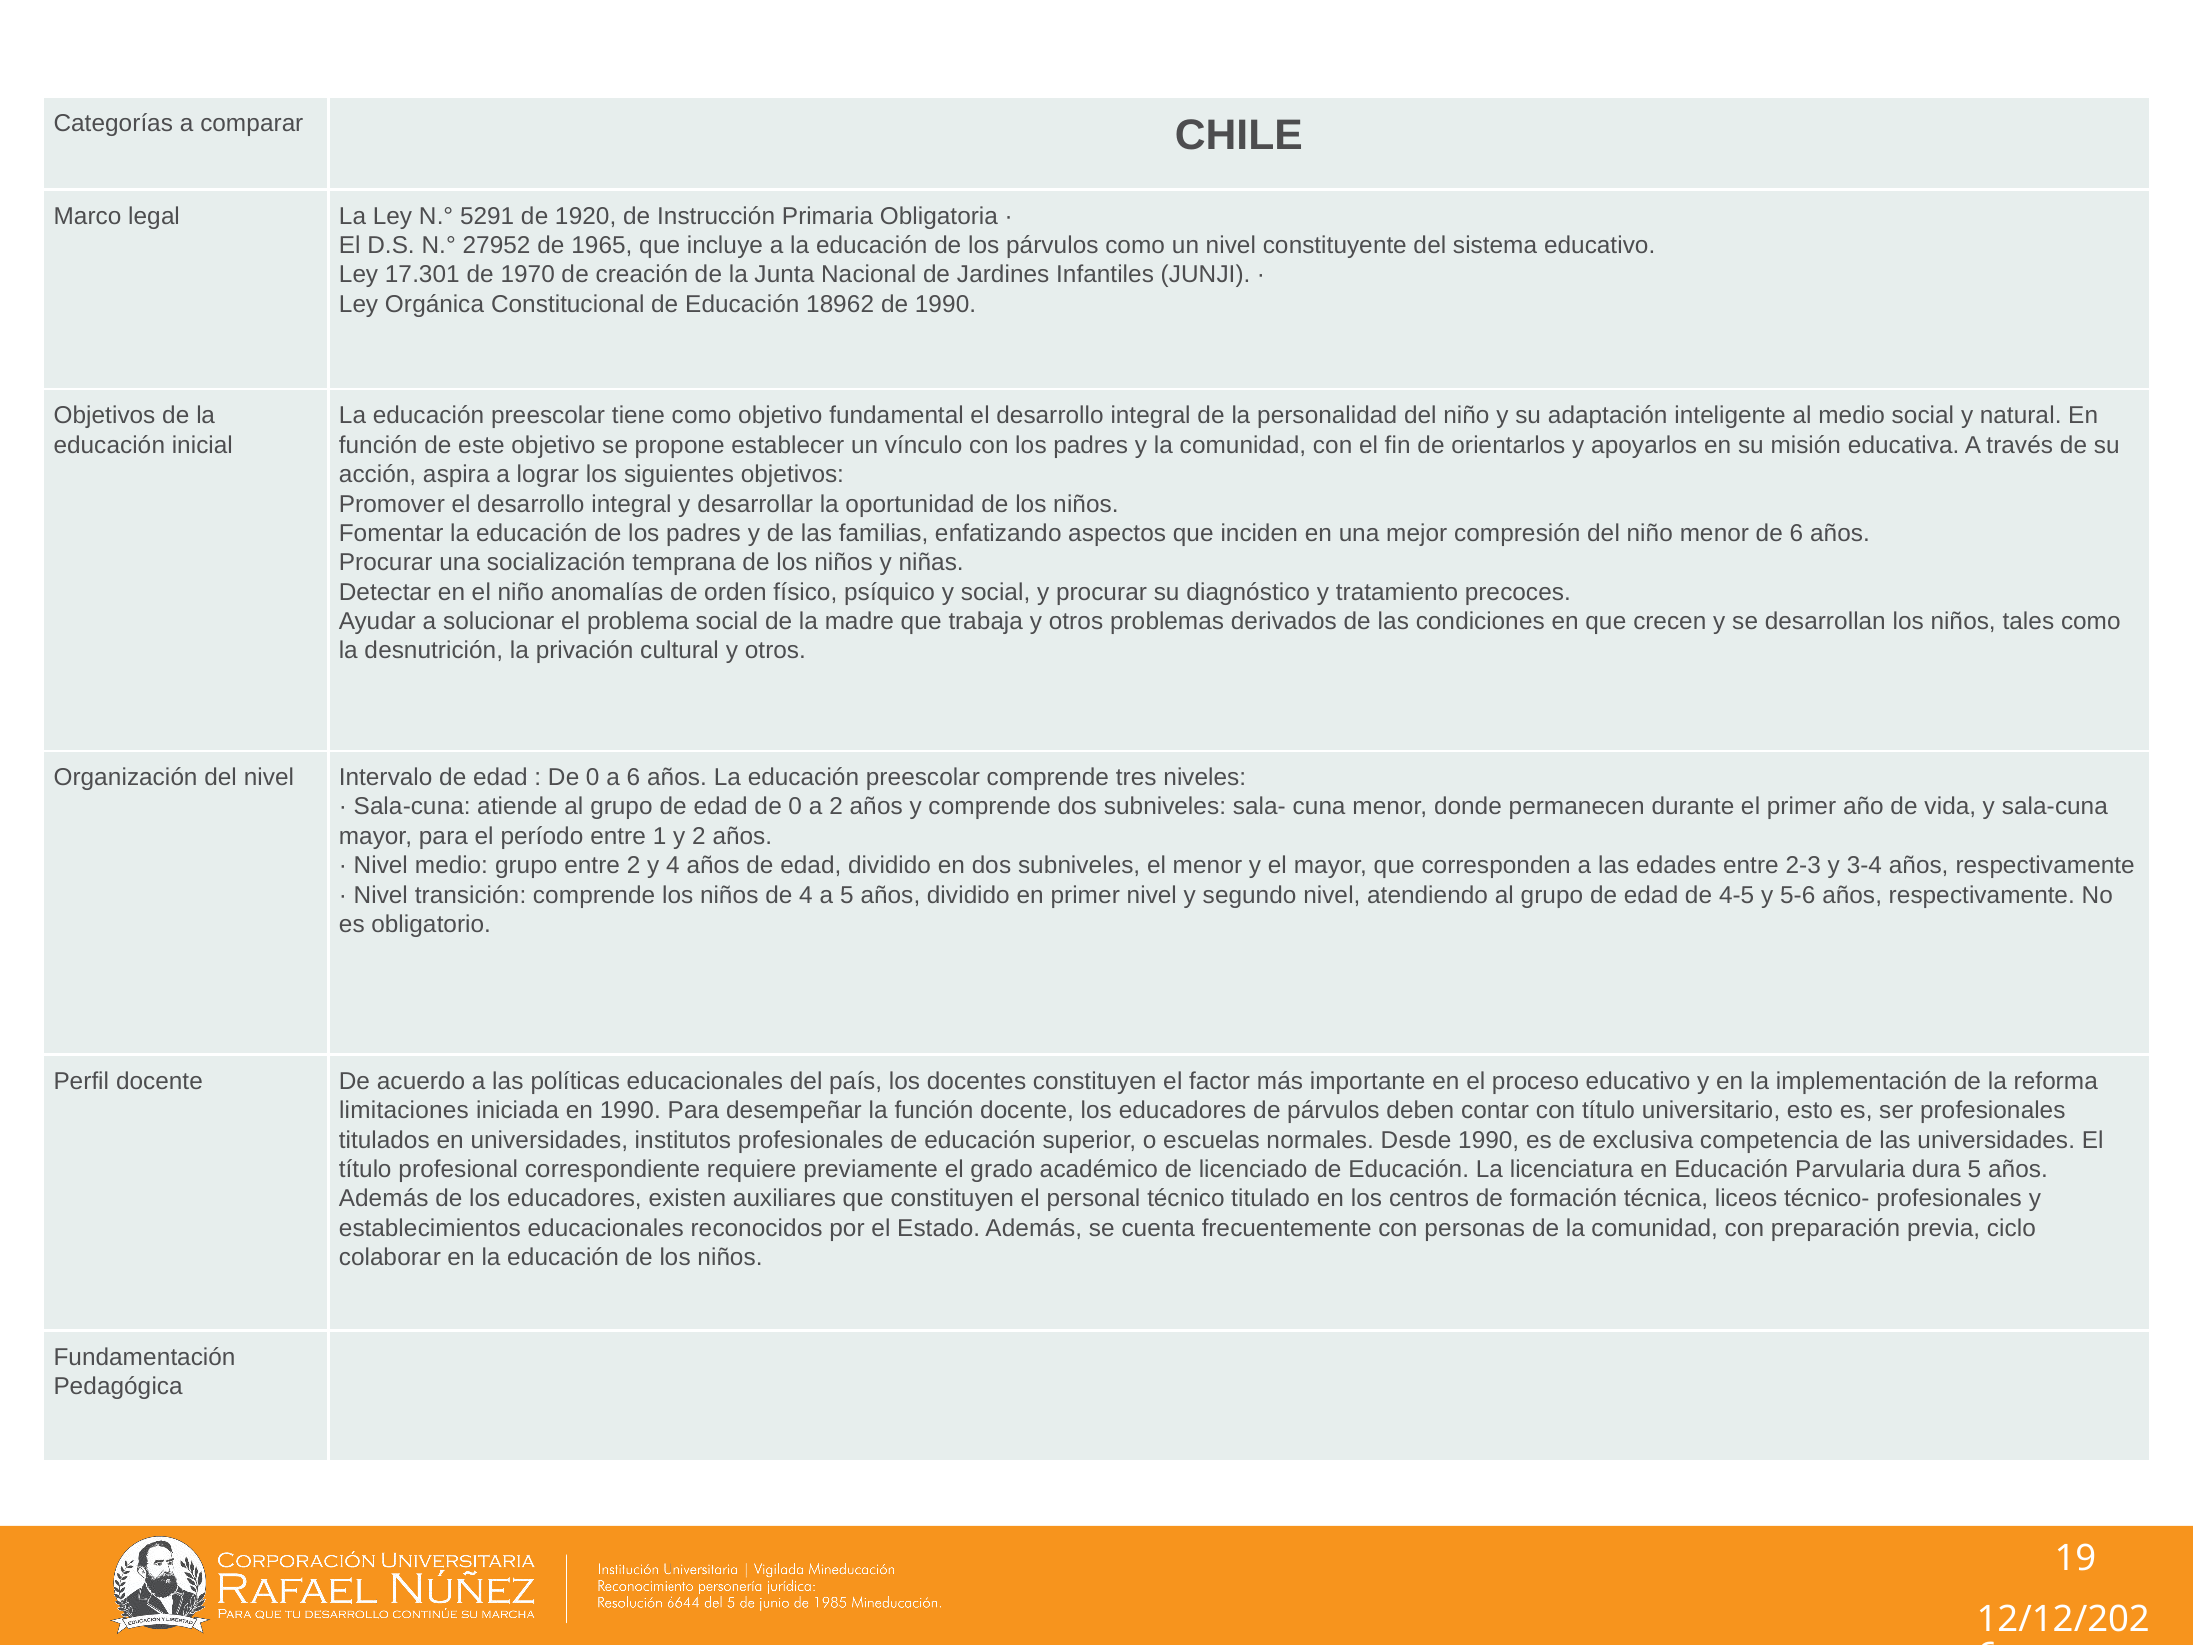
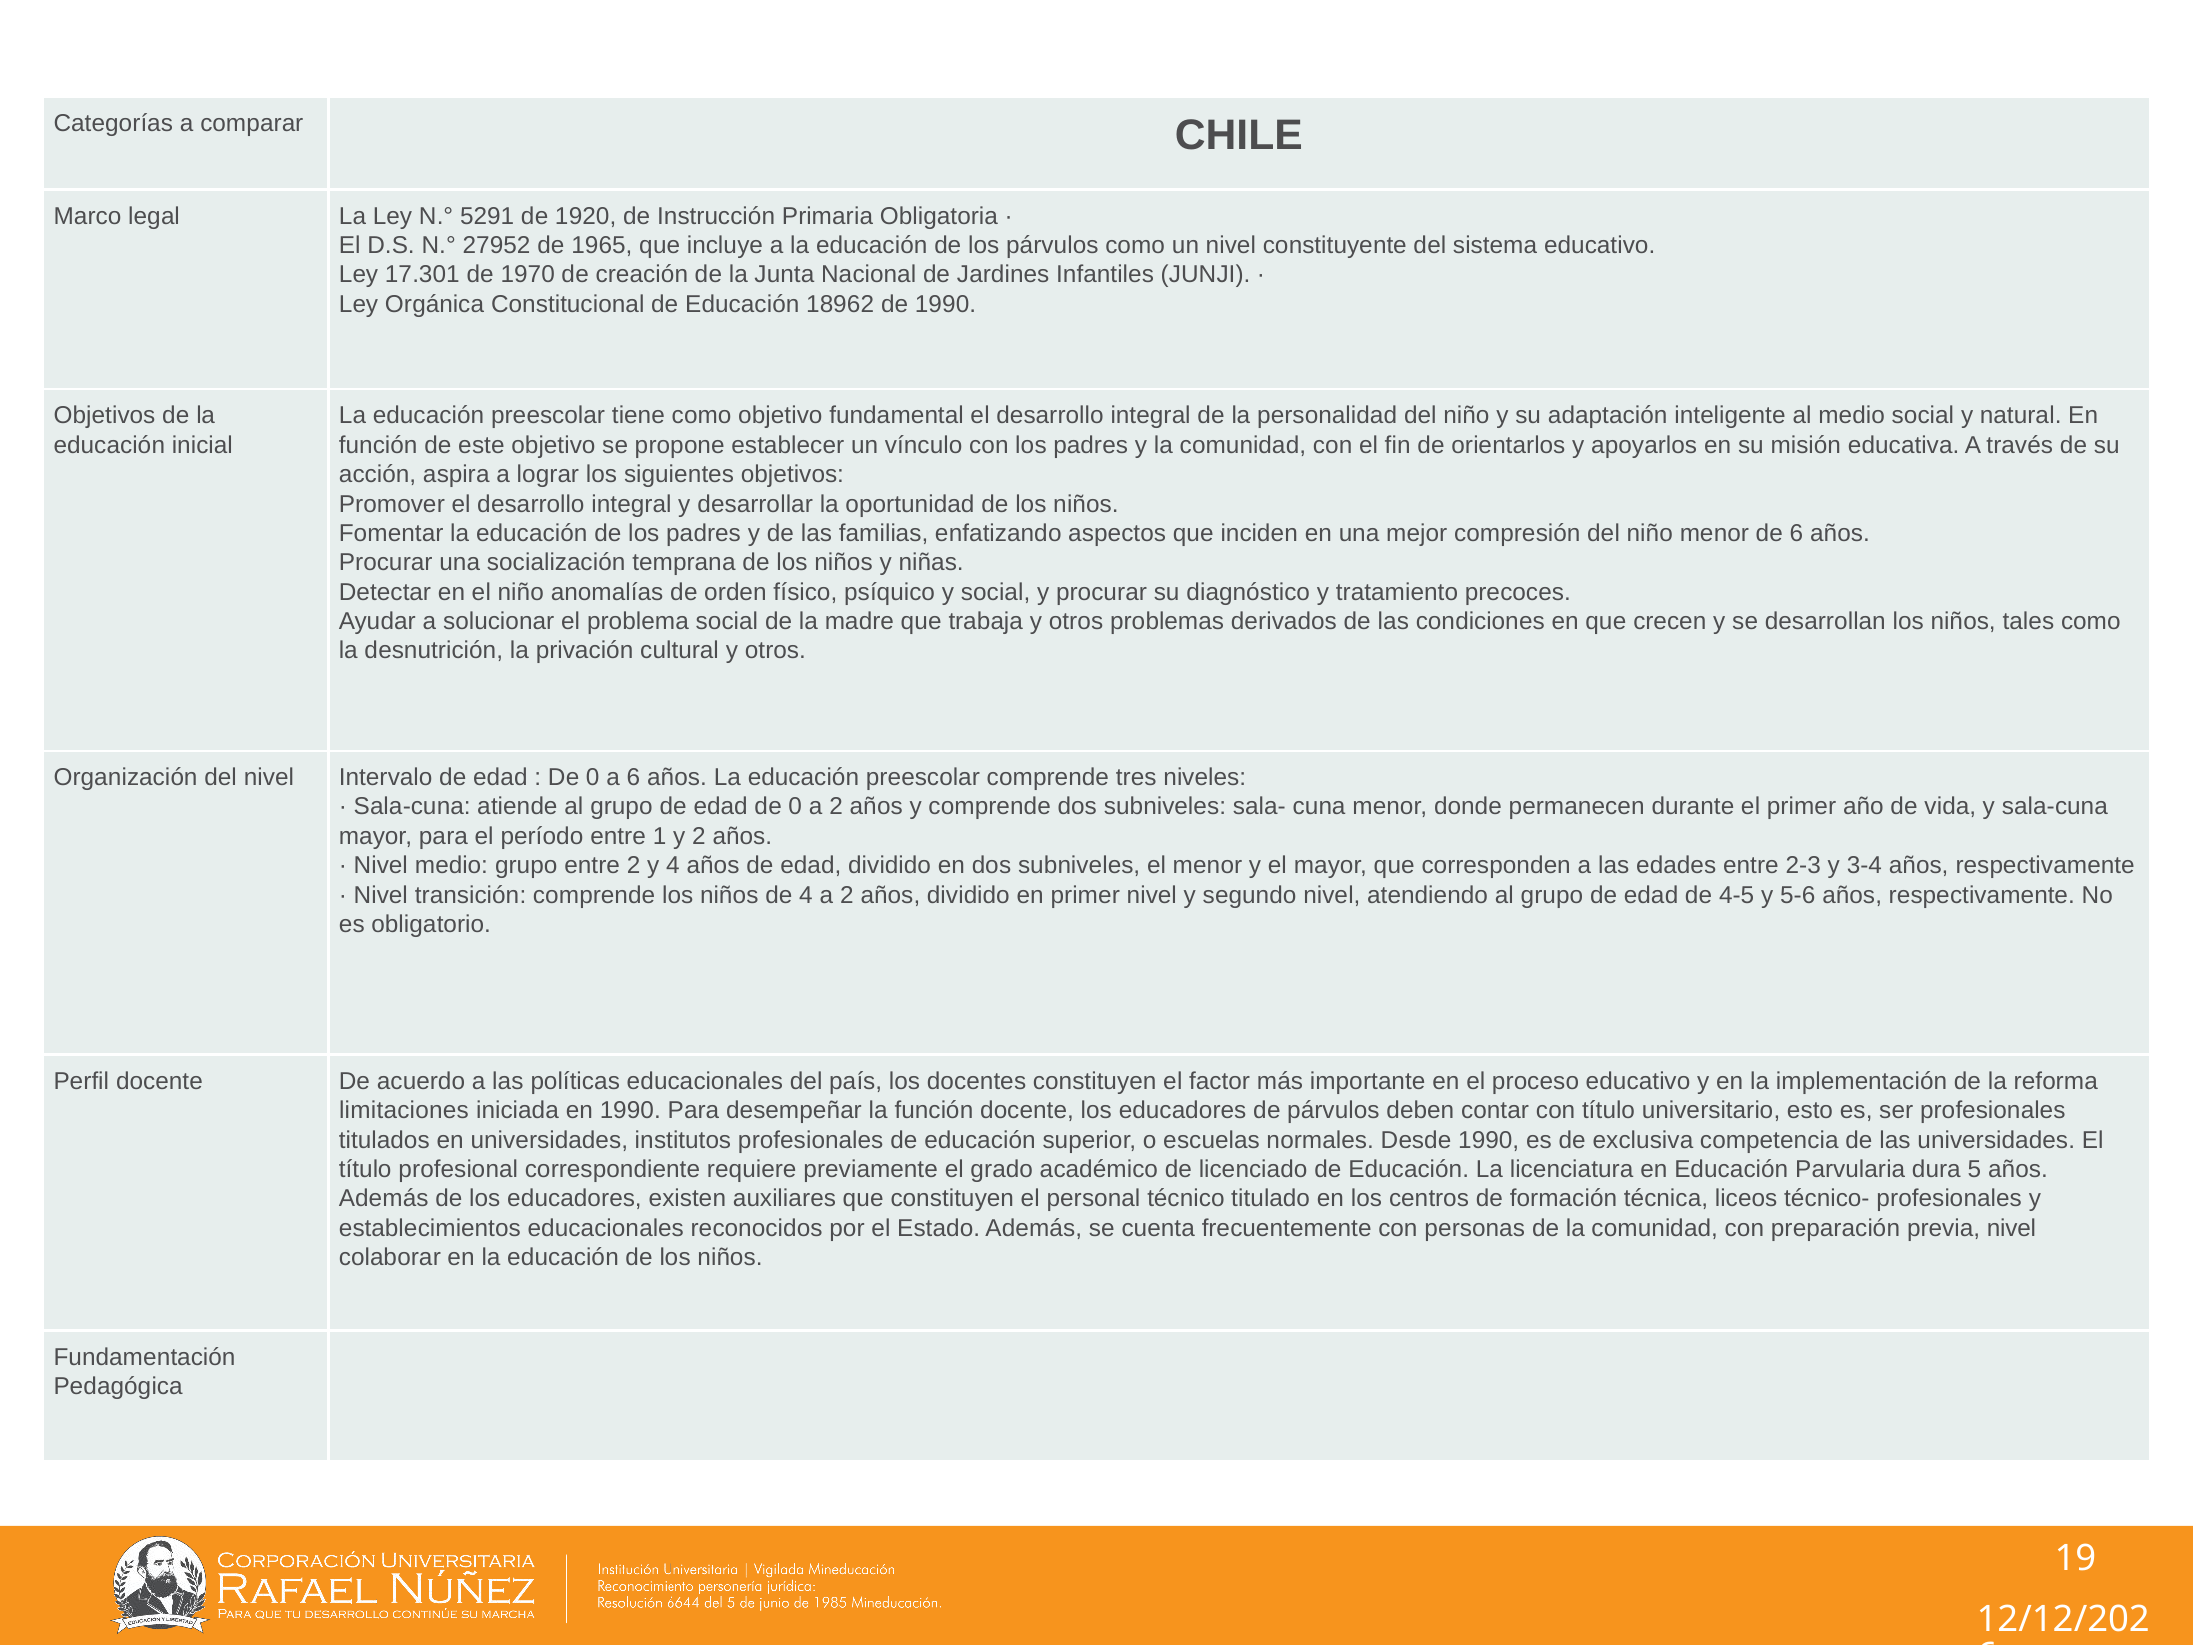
4 a 5: 5 -> 2
previa ciclo: ciclo -> nivel
